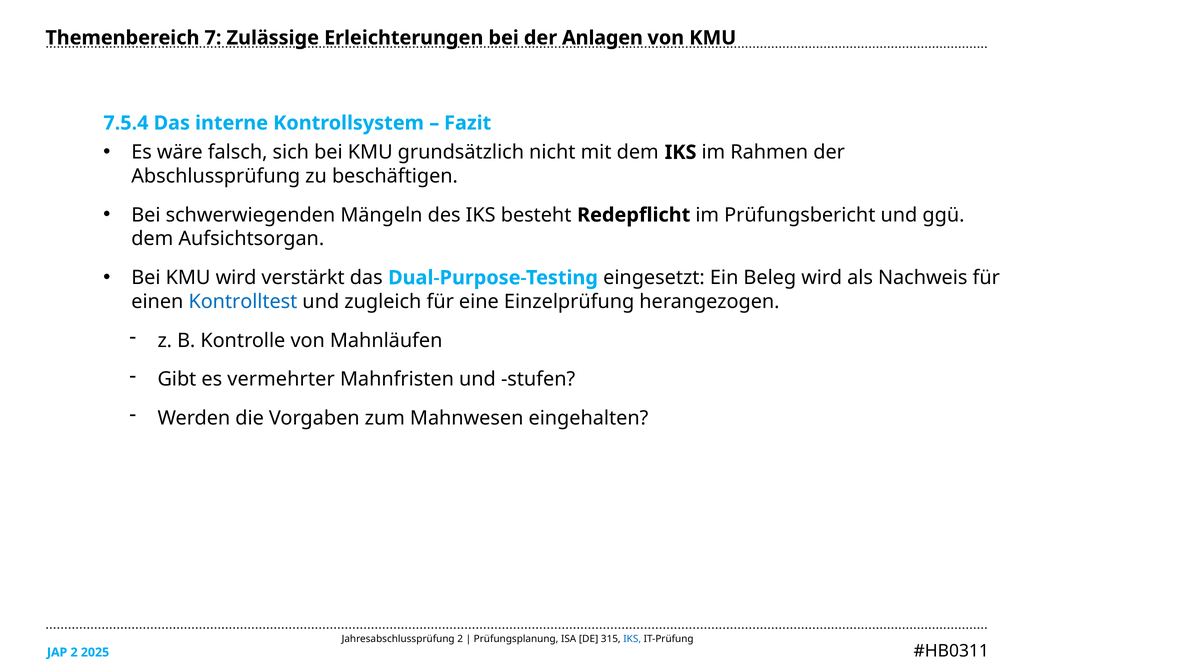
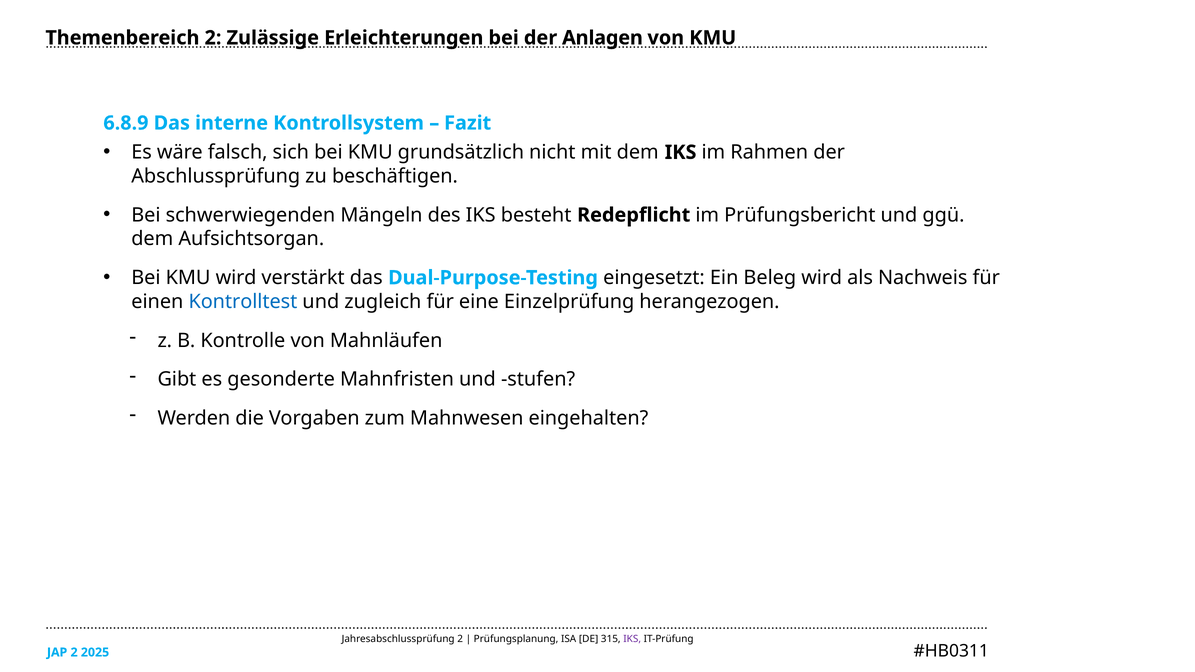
Themenbereich 7: 7 -> 2
7.5.4: 7.5.4 -> 6.8.9
vermehrter: vermehrter -> gesonderte
IKS at (632, 639) colour: blue -> purple
